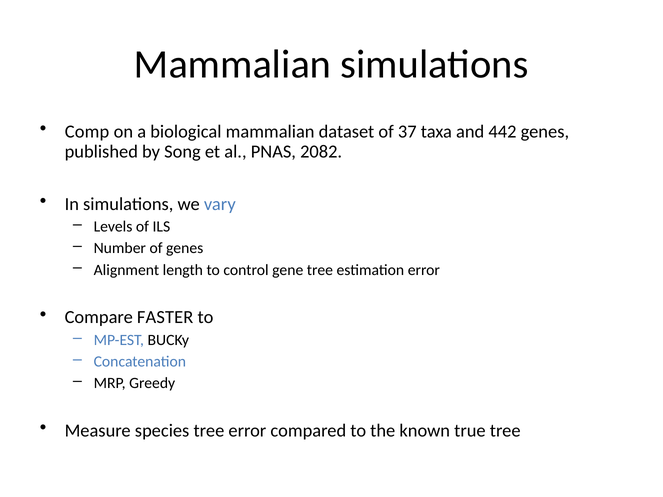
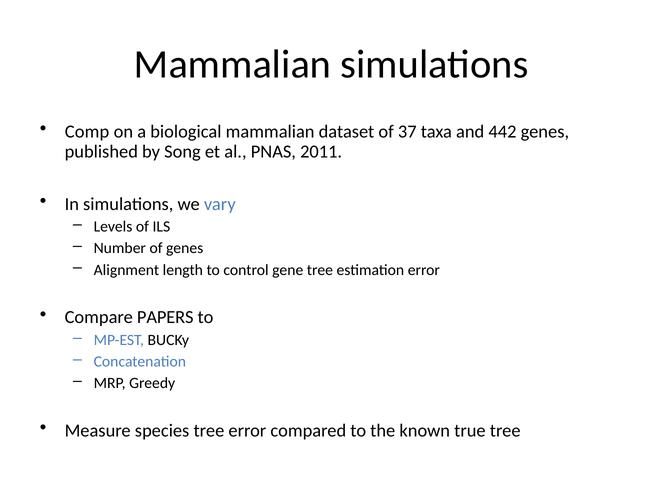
2082: 2082 -> 2011
FASTER: FASTER -> PAPERS
